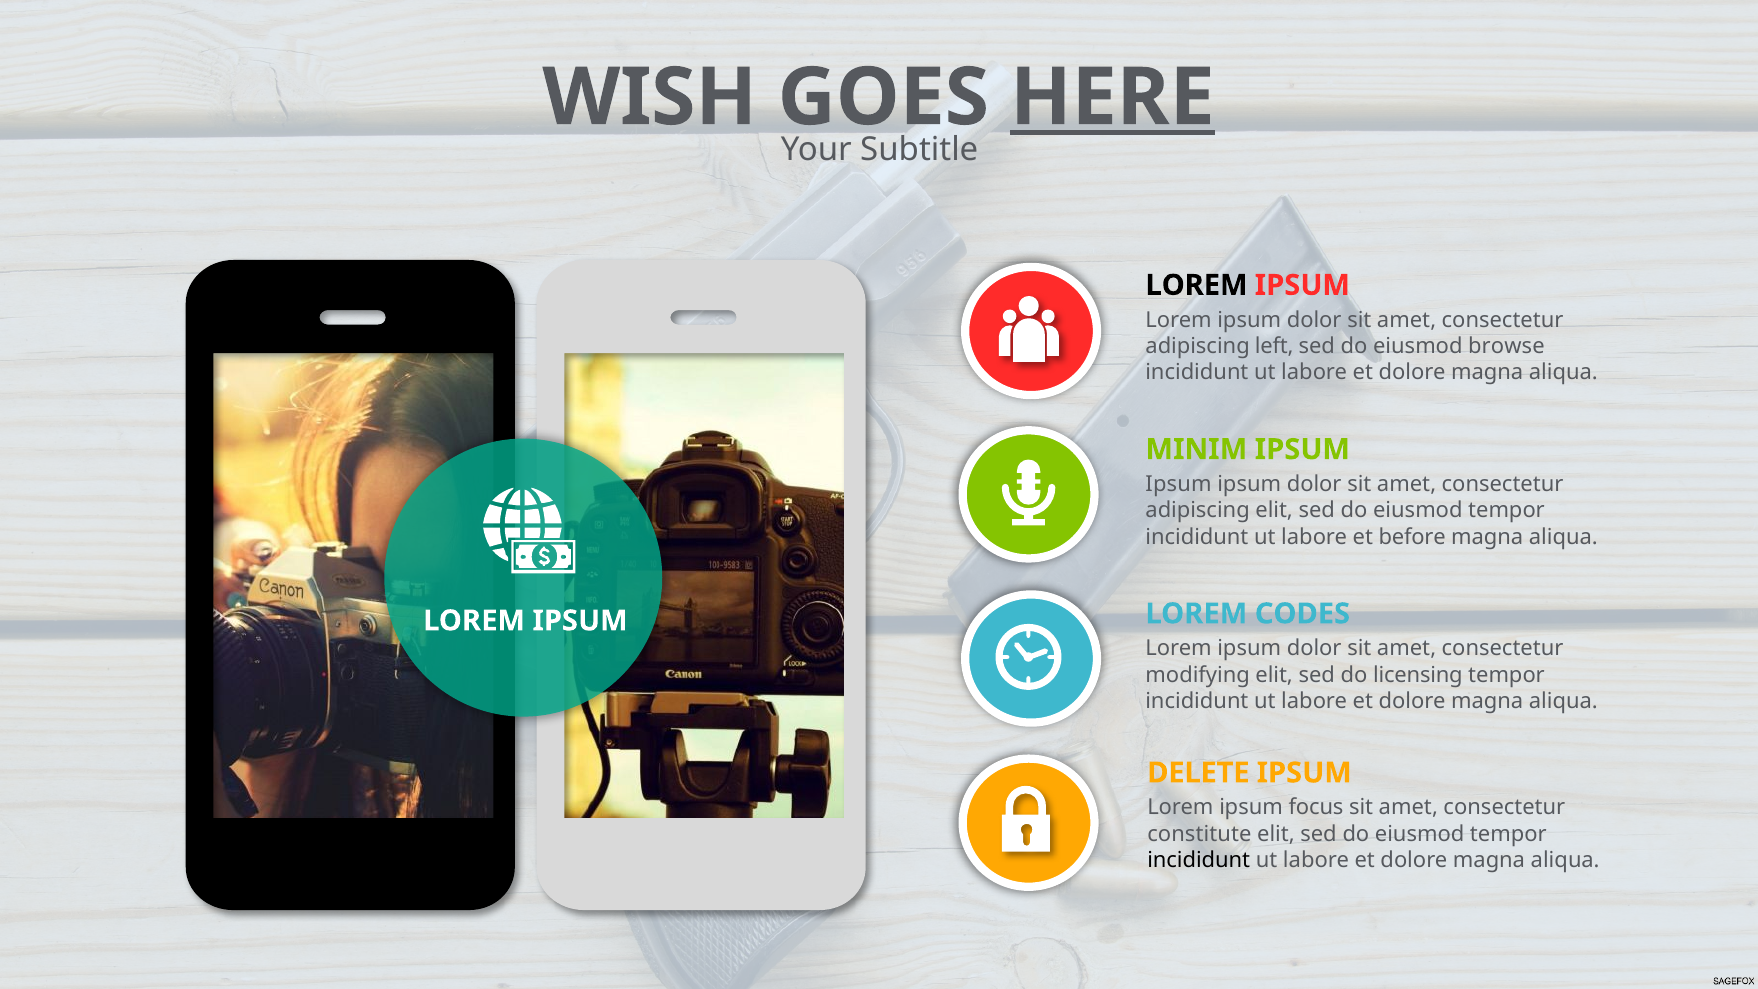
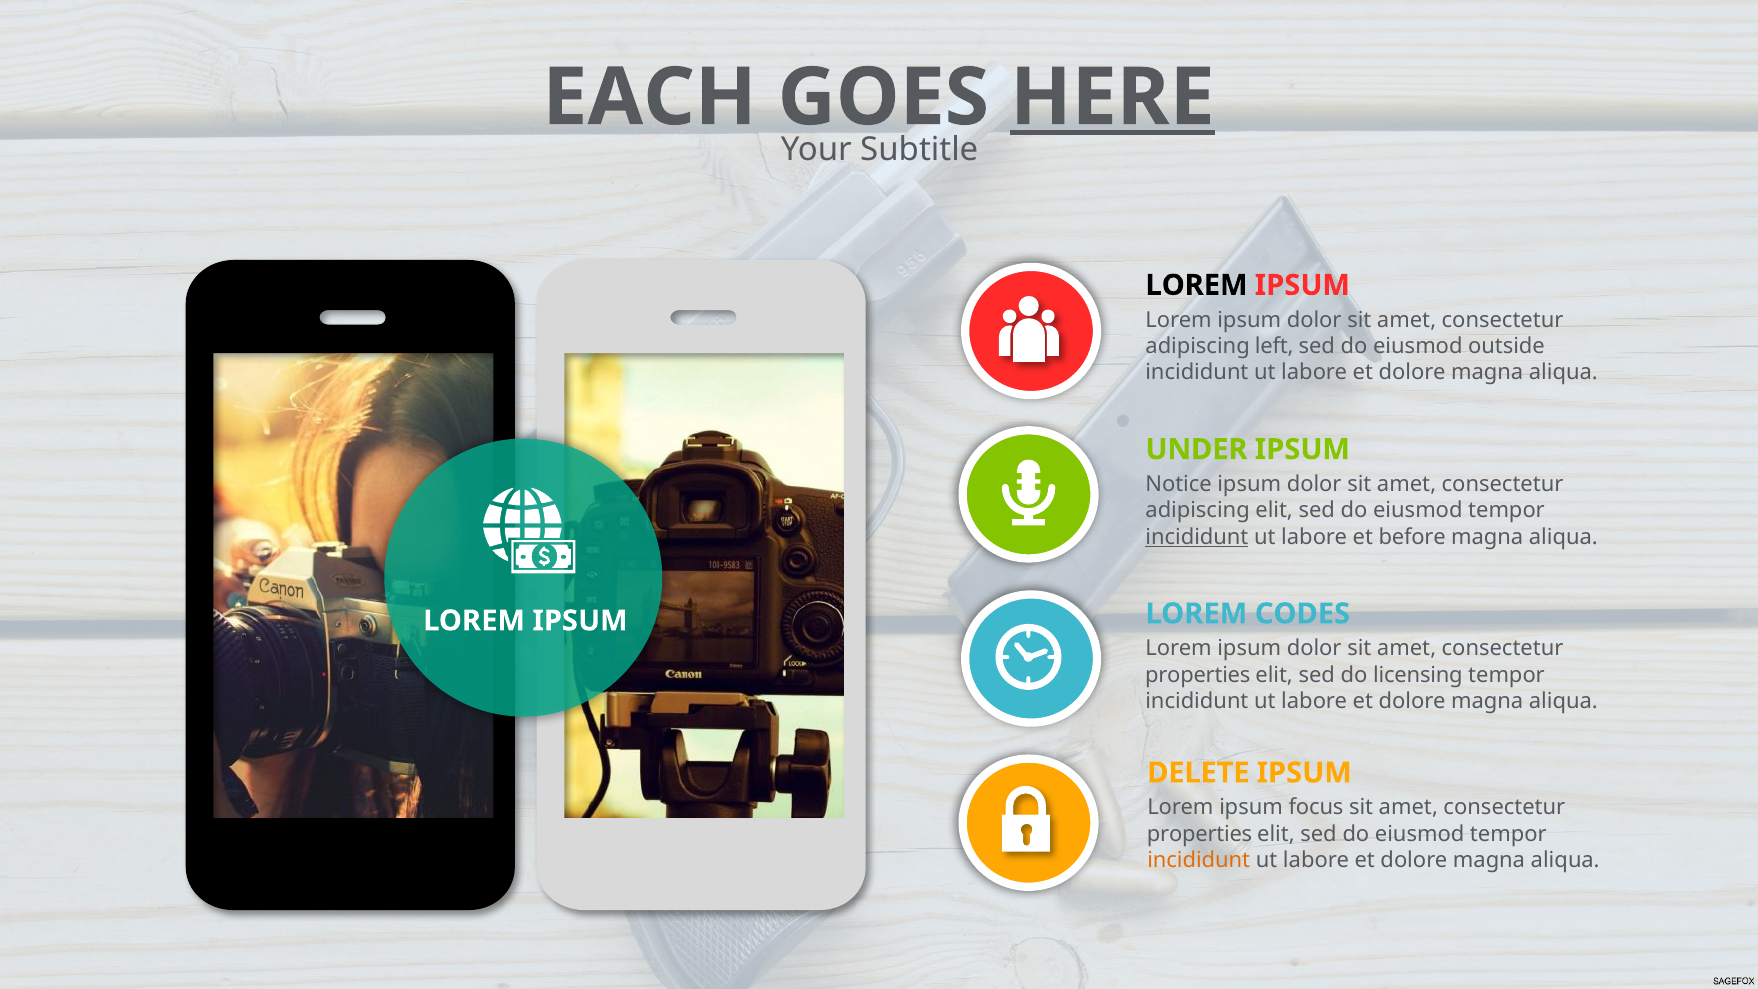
WISH: WISH -> EACH
browse: browse -> outside
MINIM: MINIM -> UNDER
Ipsum at (1179, 484): Ipsum -> Notice
incididunt at (1197, 537) underline: none -> present
modifying at (1198, 675): modifying -> properties
constitute at (1199, 834): constitute -> properties
incididunt at (1199, 860) colour: black -> orange
